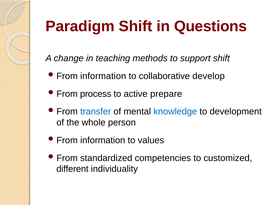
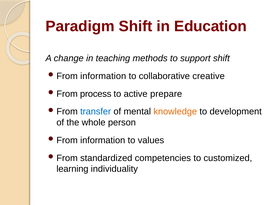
Questions: Questions -> Education
develop: develop -> creative
knowledge colour: blue -> orange
different: different -> learning
